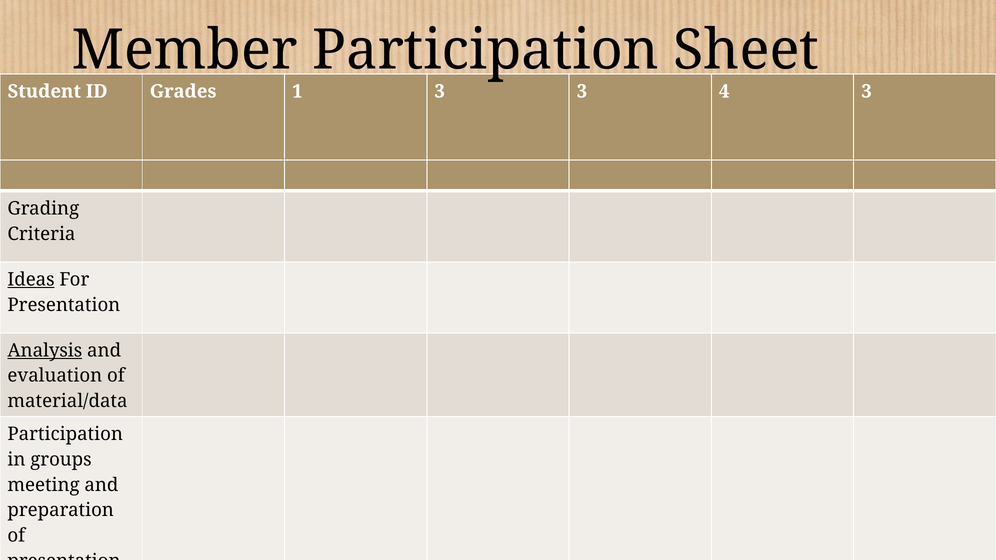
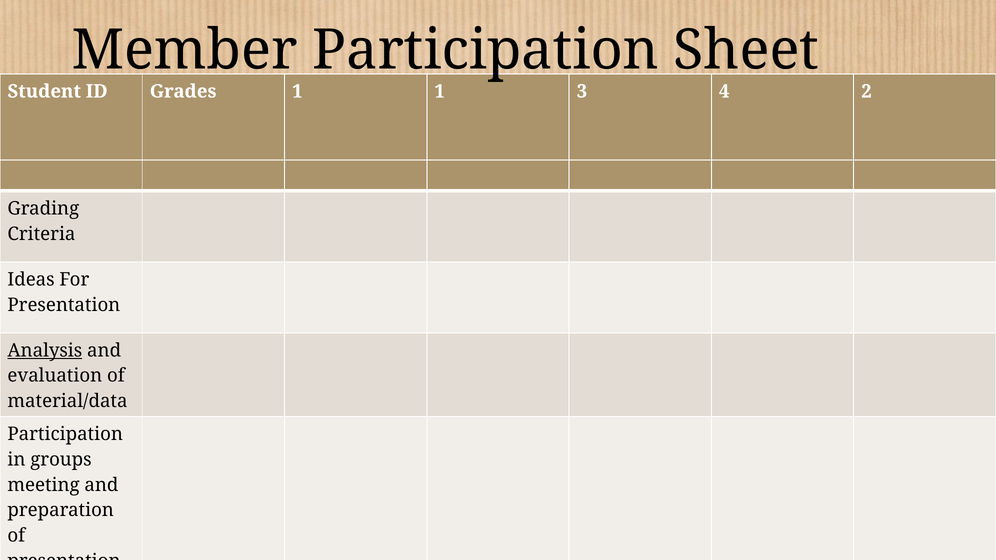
1 3: 3 -> 1
4 3: 3 -> 2
Ideas underline: present -> none
